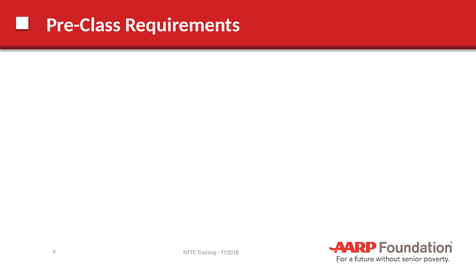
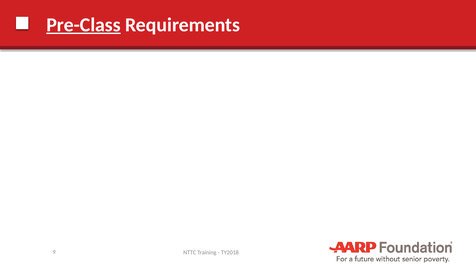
Pre-Class underline: none -> present
